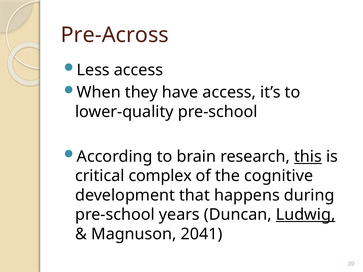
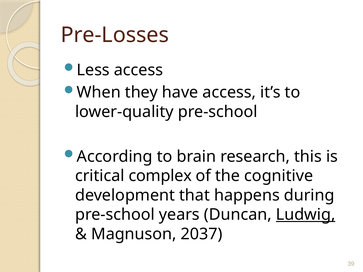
Pre-Across: Pre-Across -> Pre-Losses
this underline: present -> none
2041: 2041 -> 2037
